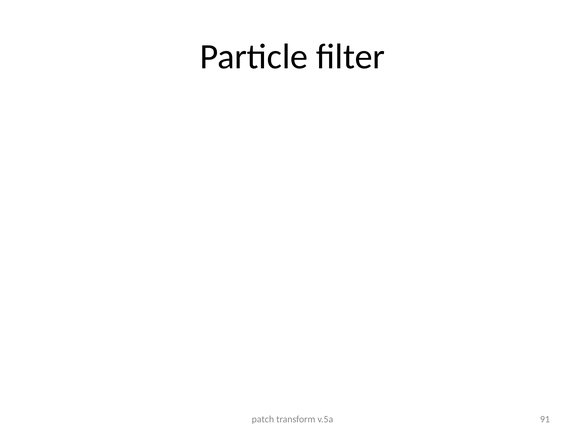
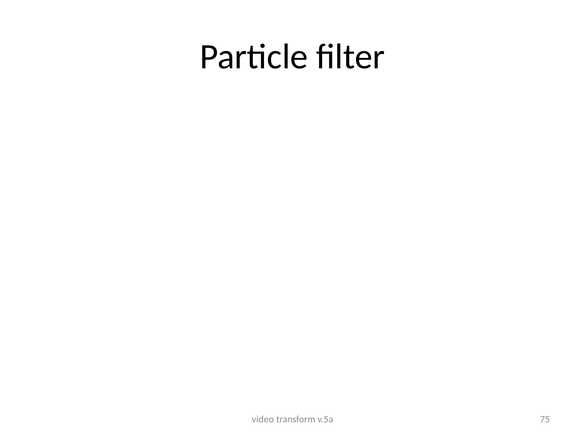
patch: patch -> video
91: 91 -> 75
